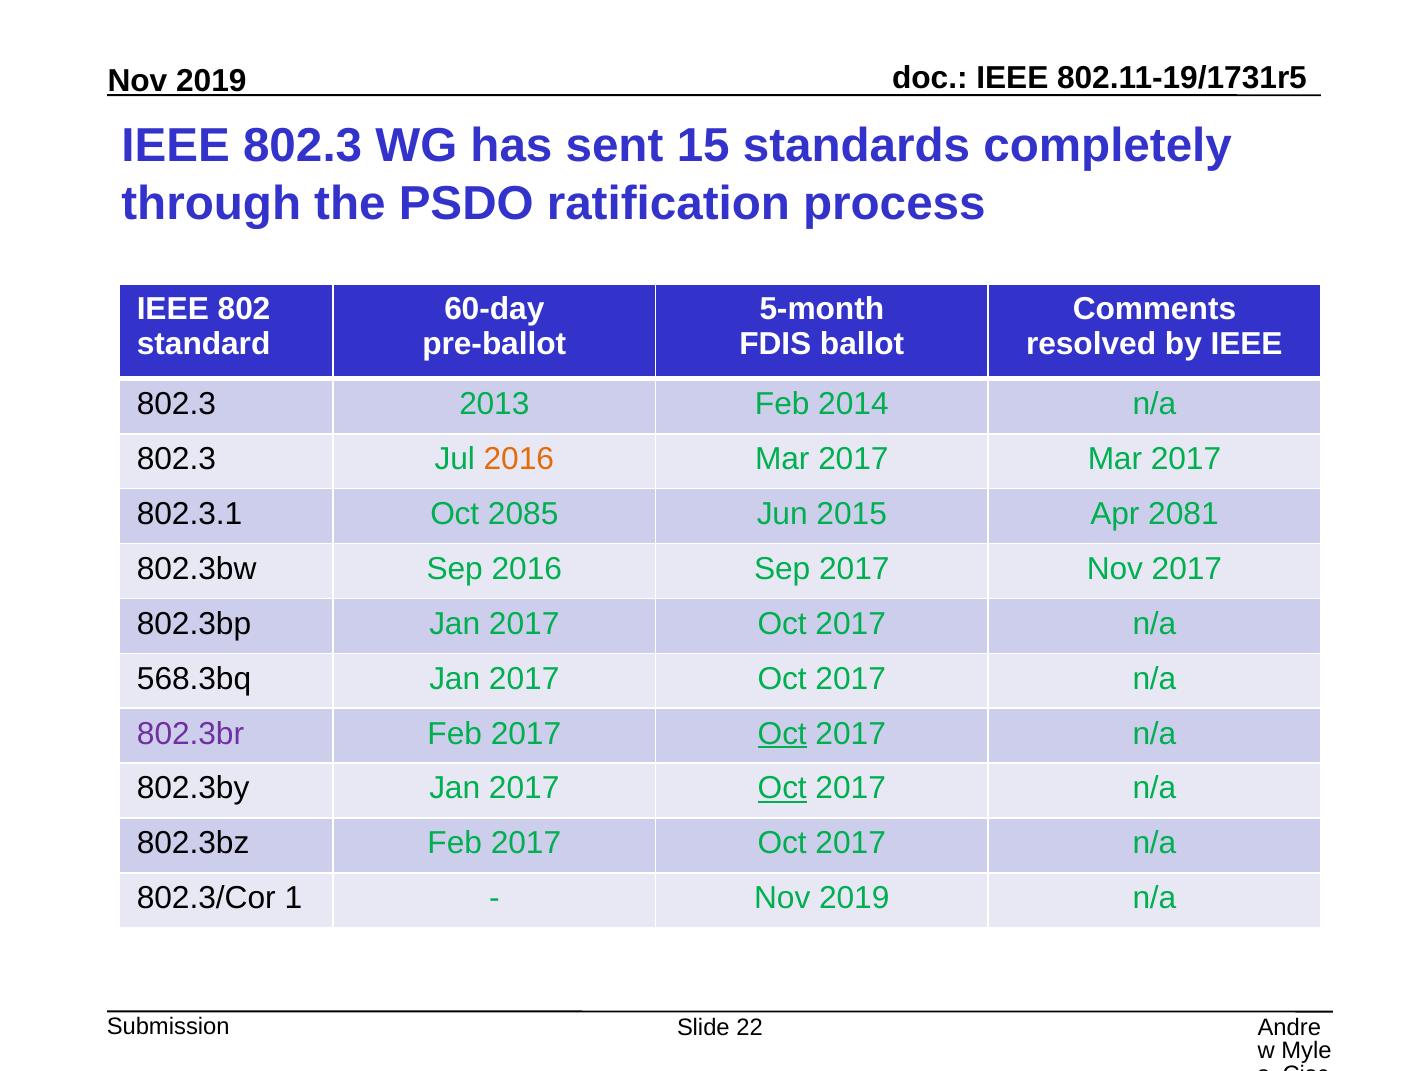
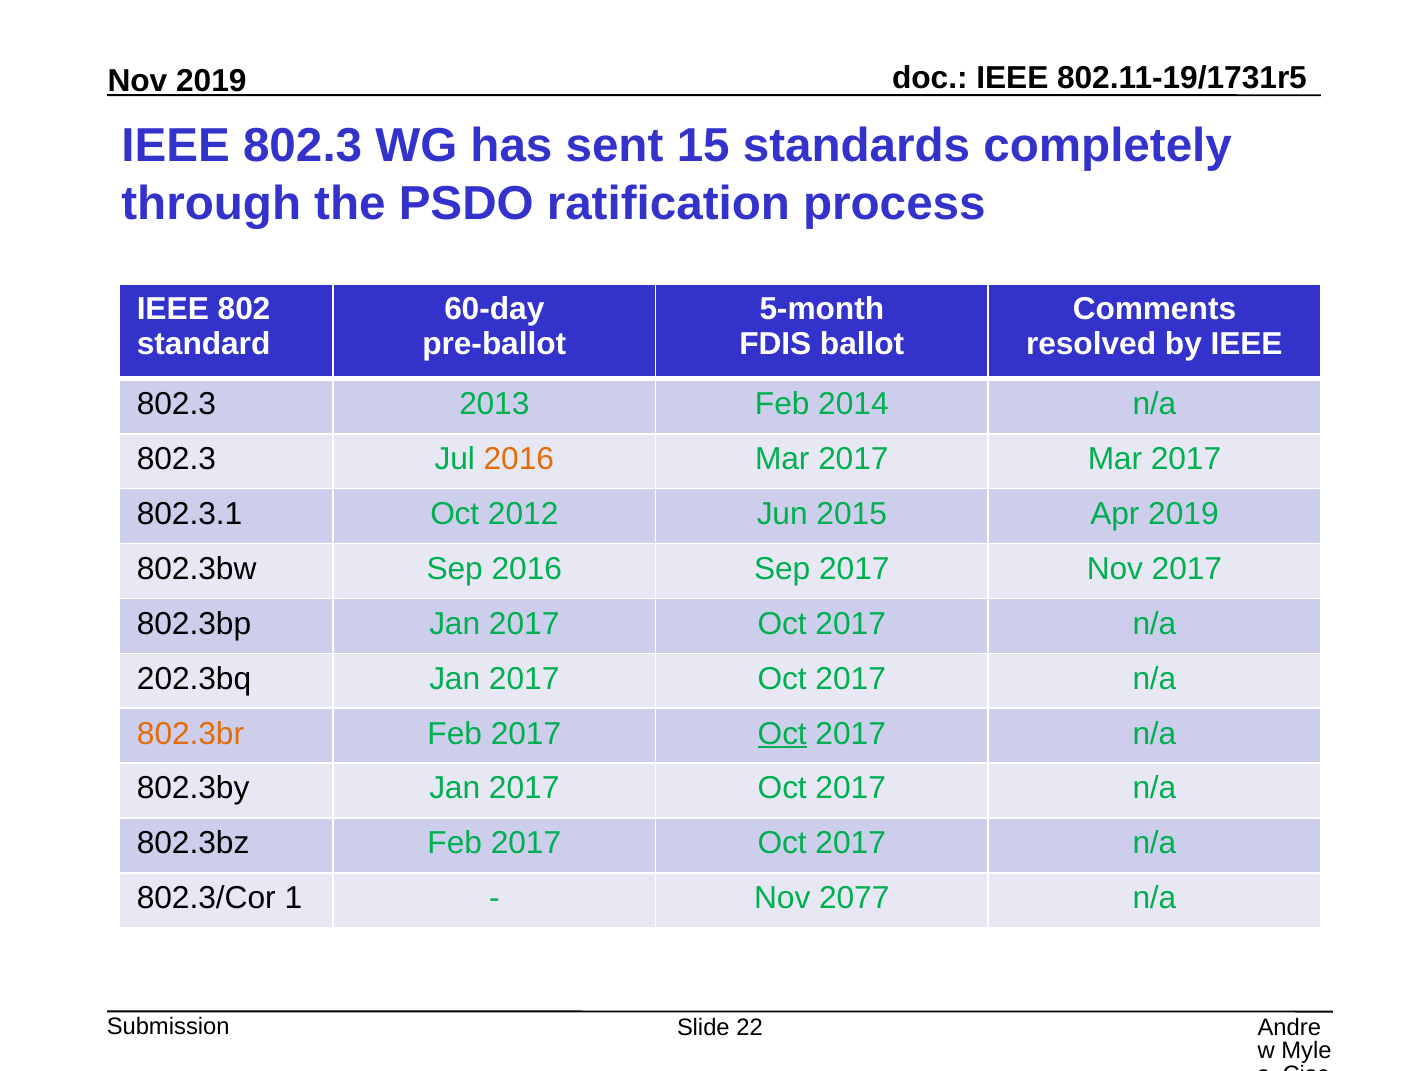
2085: 2085 -> 2012
Apr 2081: 2081 -> 2019
568.3bq: 568.3bq -> 202.3bq
802.3br colour: purple -> orange
Oct at (782, 788) underline: present -> none
2019 at (854, 898): 2019 -> 2077
